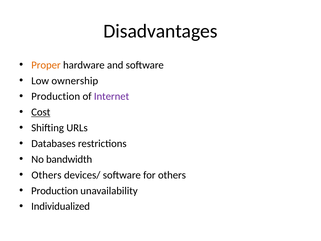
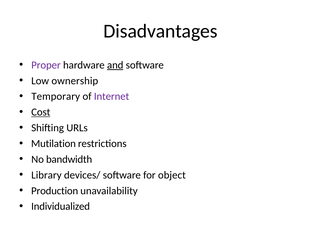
Proper colour: orange -> purple
and underline: none -> present
Production at (56, 96): Production -> Temporary
Databases: Databases -> Mutilation
Others at (46, 175): Others -> Library
for others: others -> object
